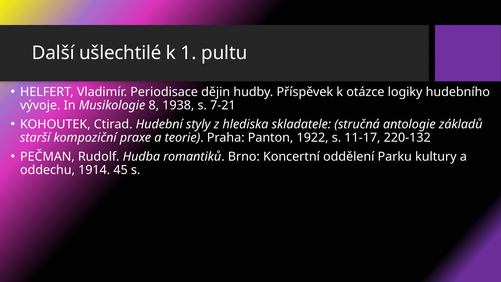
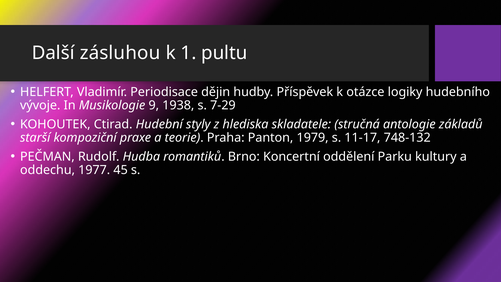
ušlechtilé: ušlechtilé -> zásluhou
8: 8 -> 9
7-21: 7-21 -> 7-29
1922: 1922 -> 1979
220-132: 220-132 -> 748-132
1914: 1914 -> 1977
